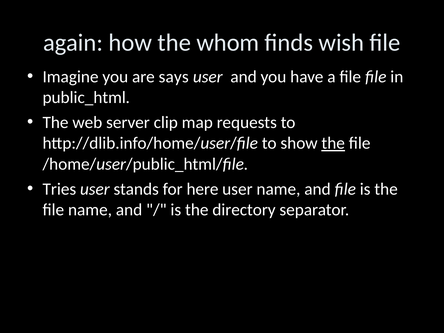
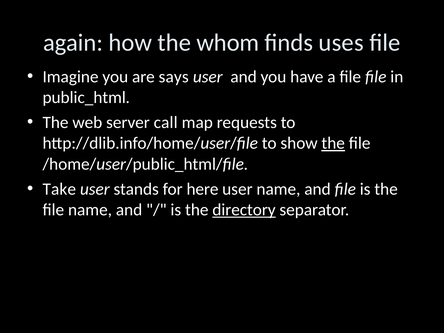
wish: wish -> uses
clip: clip -> call
Tries: Tries -> Take
directory underline: none -> present
